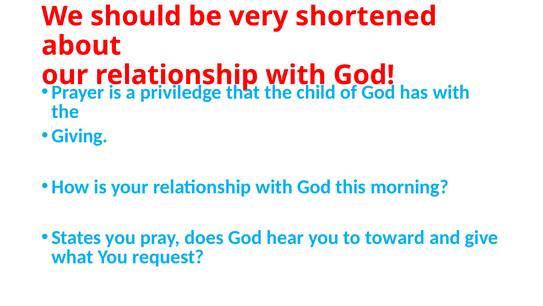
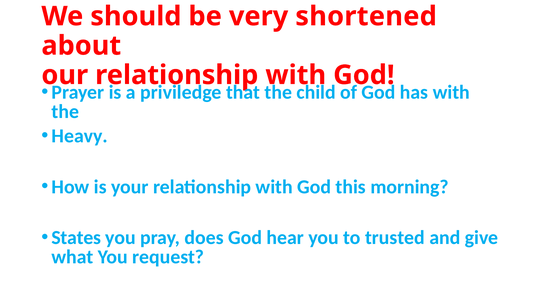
Giving: Giving -> Heavy
toward: toward -> trusted
